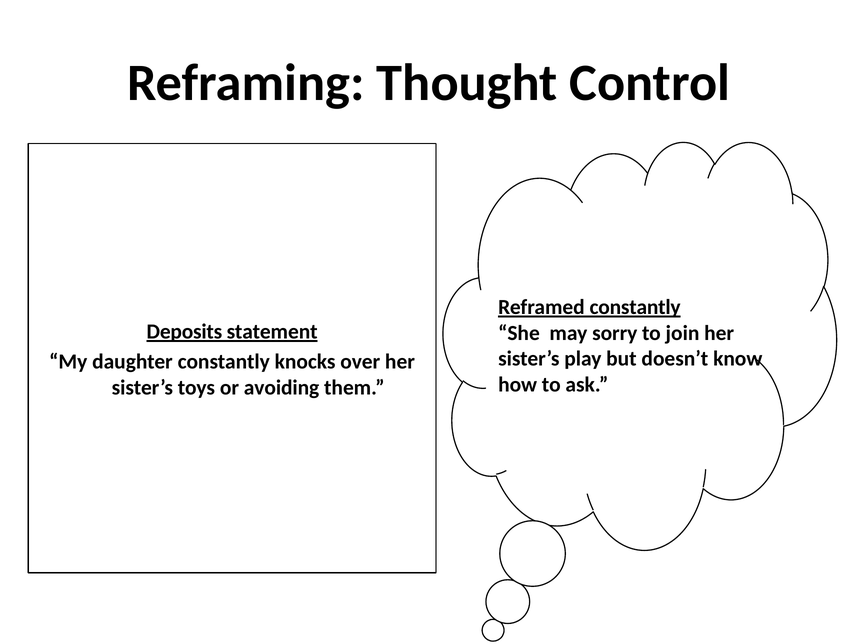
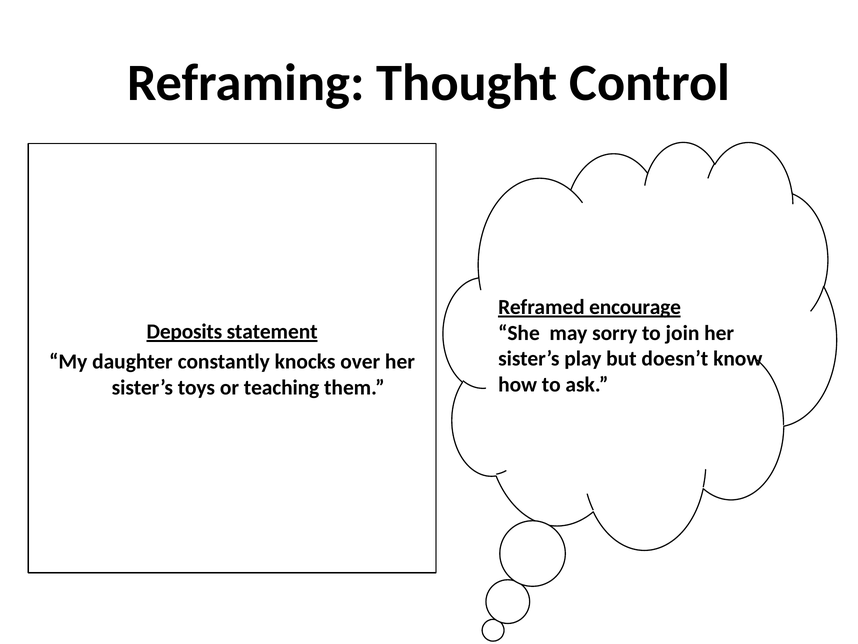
Reframed constantly: constantly -> encourage
avoiding: avoiding -> teaching
